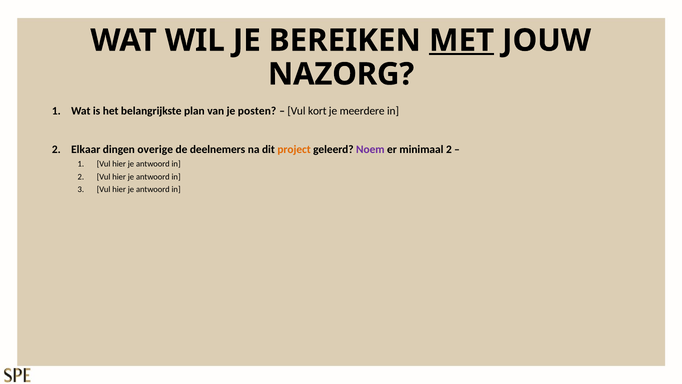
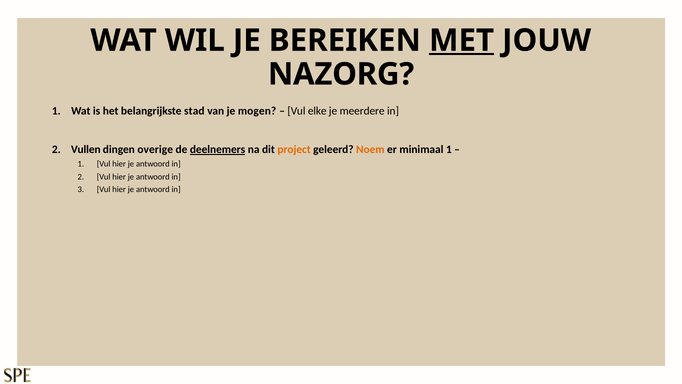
plan: plan -> stad
posten: posten -> mogen
kort: kort -> elke
Elkaar: Elkaar -> Vullen
deelnemers underline: none -> present
Noem colour: purple -> orange
minimaal 2: 2 -> 1
